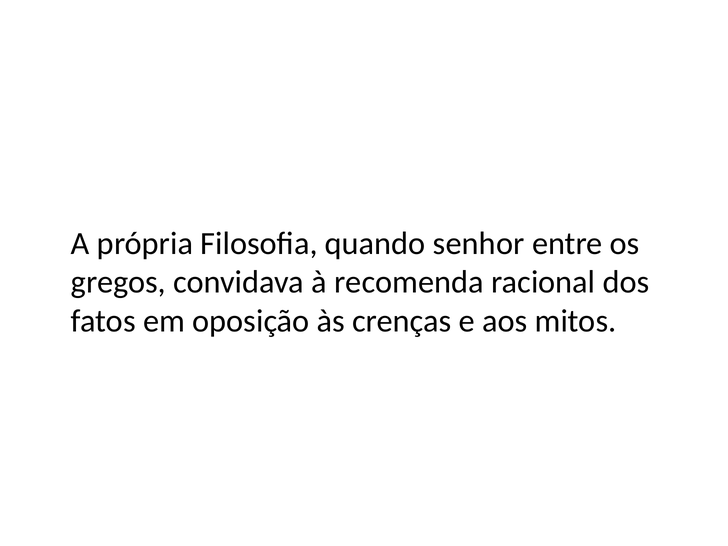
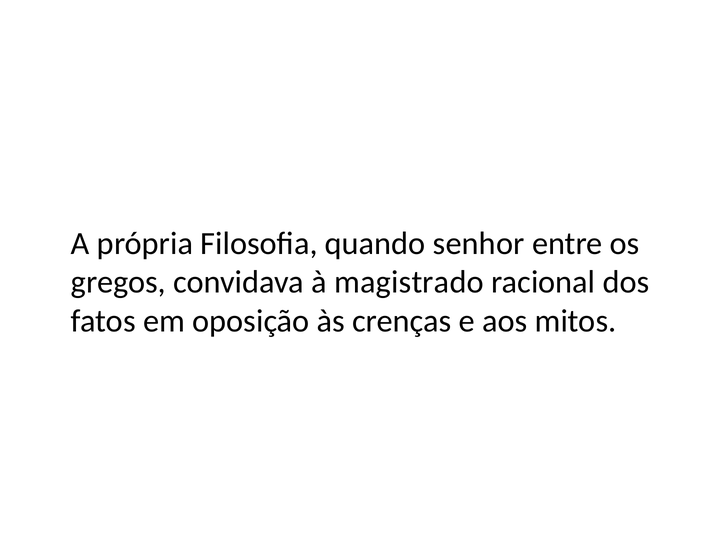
recomenda: recomenda -> magistrado
